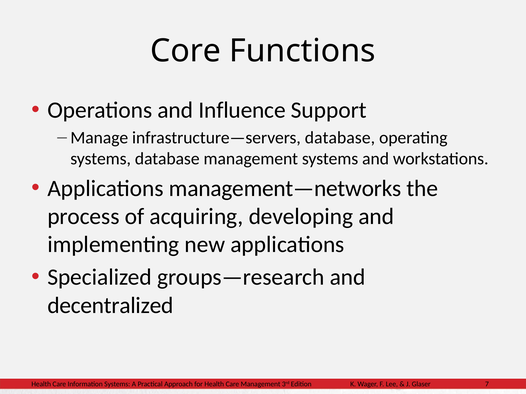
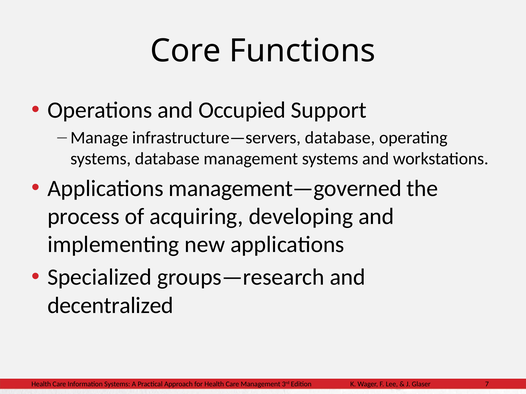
Influence: Influence -> Occupied
management—networks: management—networks -> management—governed
